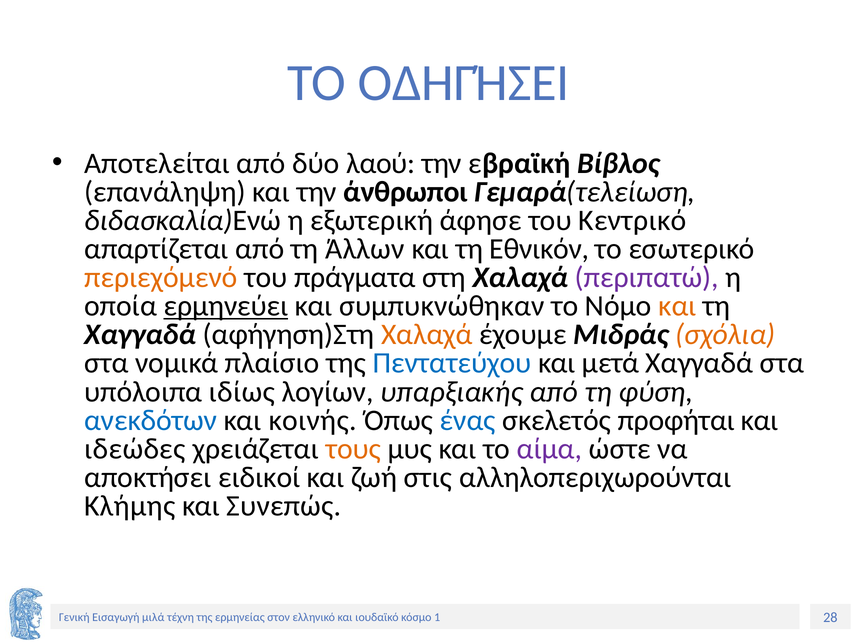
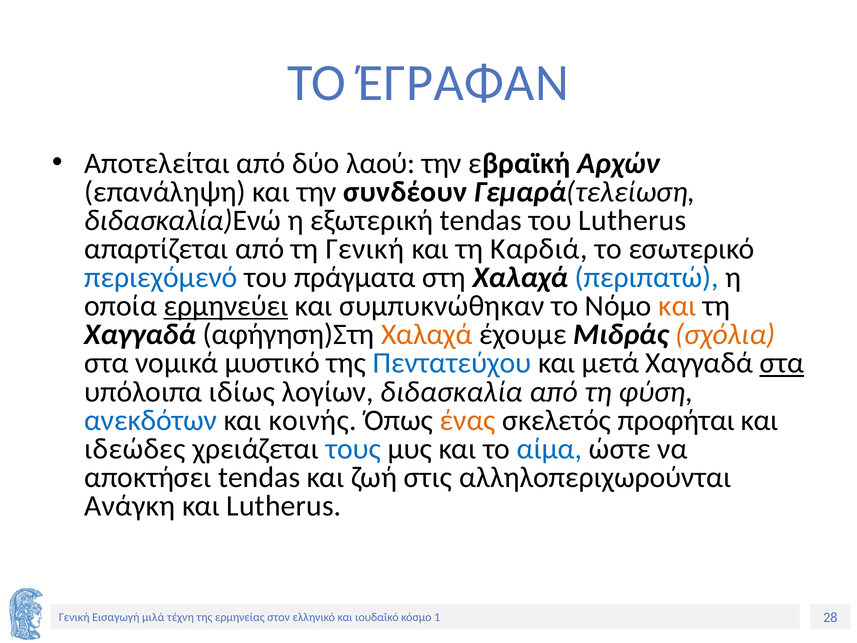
ΟΔΗΓΉΣΕΙ: ΟΔΗΓΉΣΕΙ -> ΈΓΡΑΦΑΝ
Βίβλος: Βίβλος -> Αρχών
άνθρωποι: άνθρωποι -> συνδέουν
εξωτερική άφησε: άφησε -> tendas
του Κεντρικό: Κεντρικό -> Lutherus
τη Άλλων: Άλλων -> Γενική
Εθνικόν: Εθνικόν -> Καρδιά
περιεχόμενό colour: orange -> blue
περιπατώ colour: purple -> blue
πλαίσιο: πλαίσιο -> μυστικό
στα at (782, 363) underline: none -> present
υπαρξιακής: υπαρξιακής -> διδασκαλία
ένας colour: blue -> orange
τους colour: orange -> blue
αίμα colour: purple -> blue
αποκτήσει ειδικοί: ειδικοί -> tendas
Κλήμης: Κλήμης -> Ανάγκη
και Συνεπώς: Συνεπώς -> Lutherus
